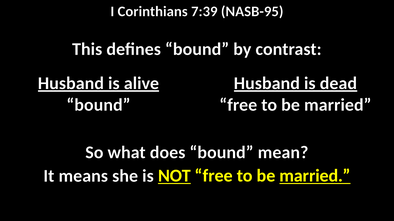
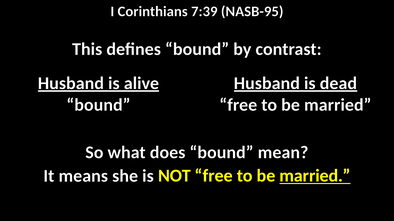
NOT underline: present -> none
